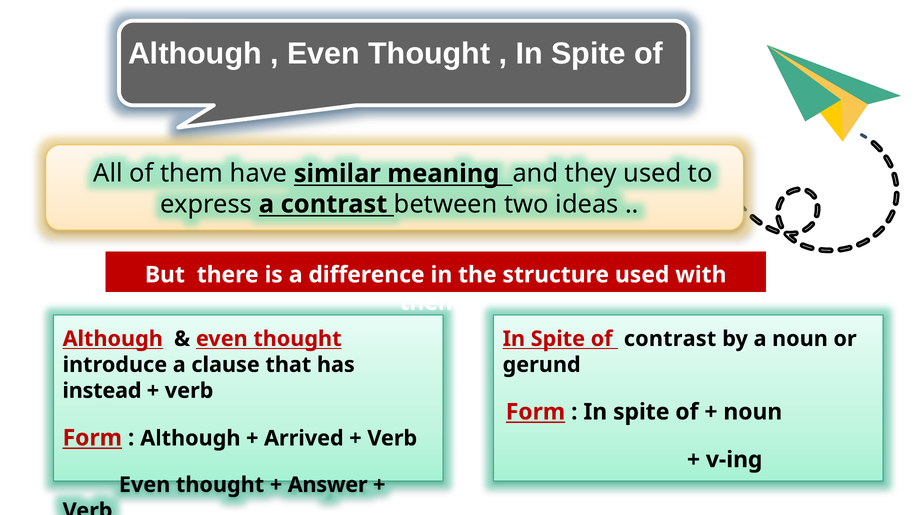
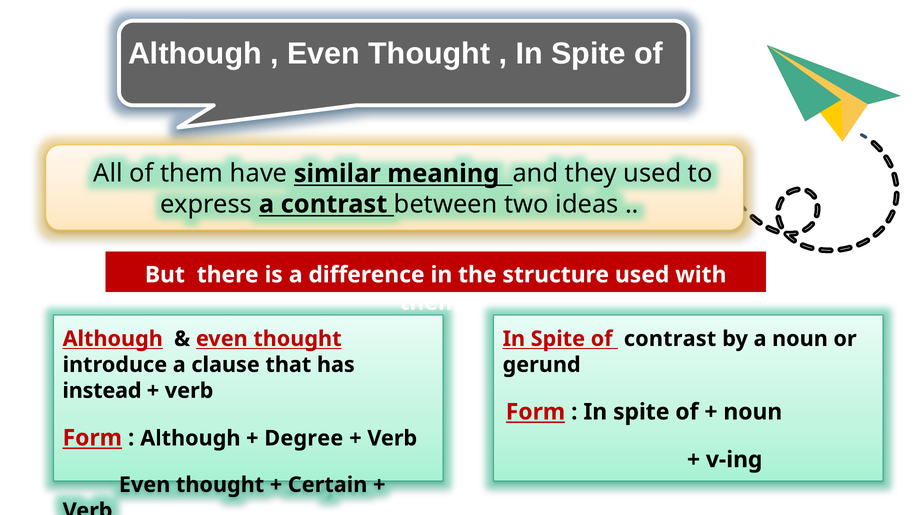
Arrived: Arrived -> Degree
Answer: Answer -> Certain
